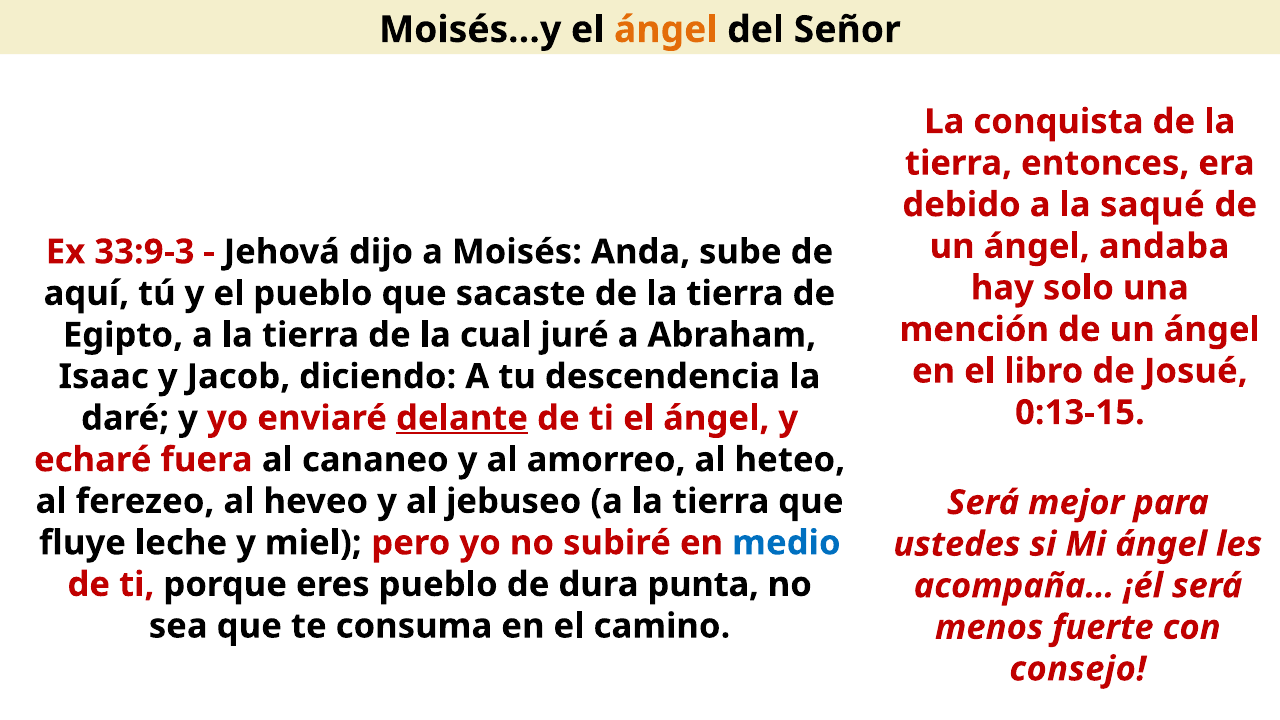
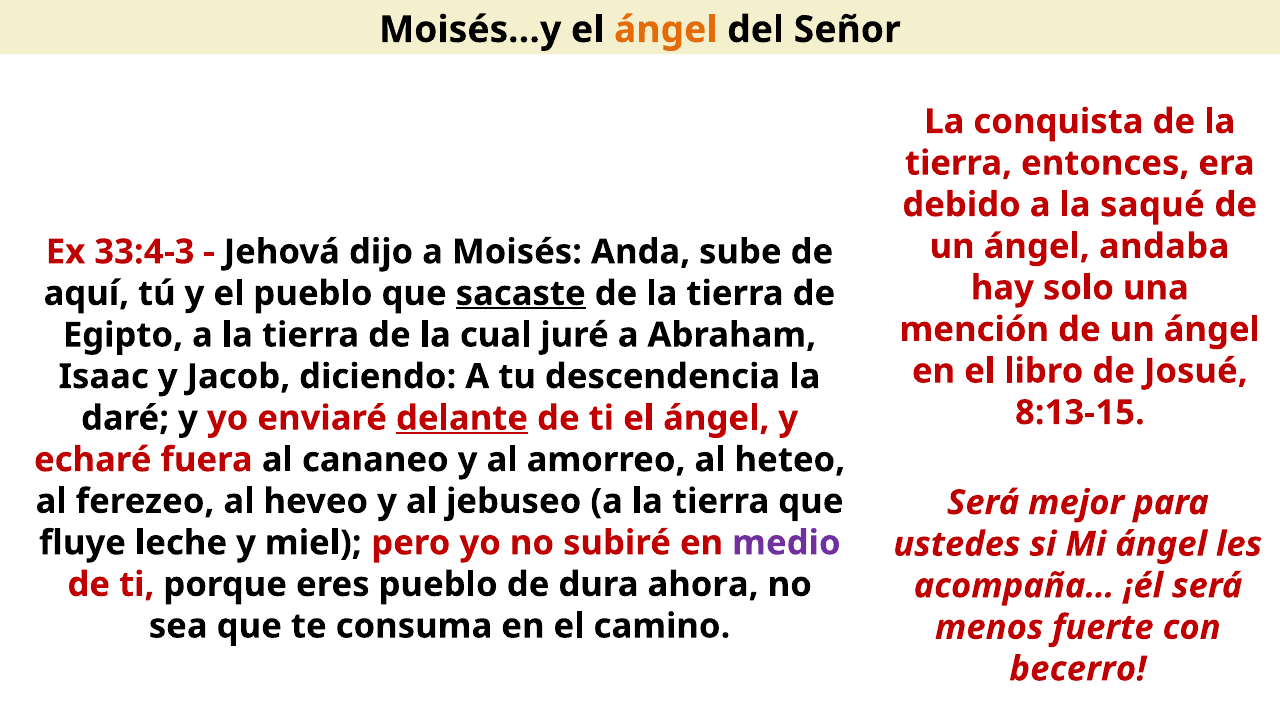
33:9-3: 33:9-3 -> 33:4-3
sacaste underline: none -> present
0:13-15: 0:13-15 -> 8:13-15
medio colour: blue -> purple
punta: punta -> ahora
consejo: consejo -> becerro
